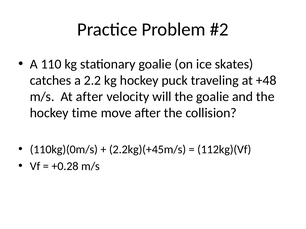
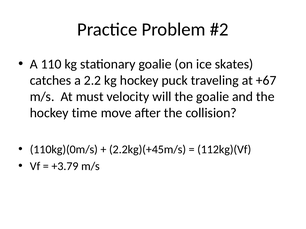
+48: +48 -> +67
At after: after -> must
+0.28: +0.28 -> +3.79
